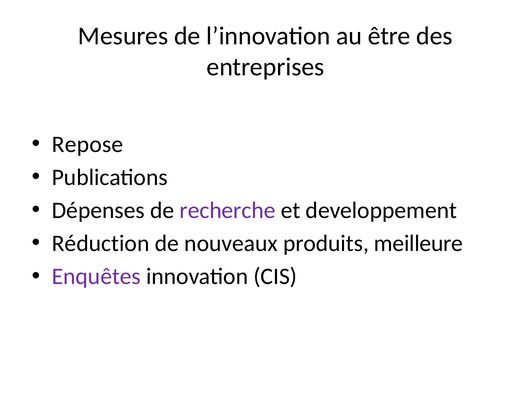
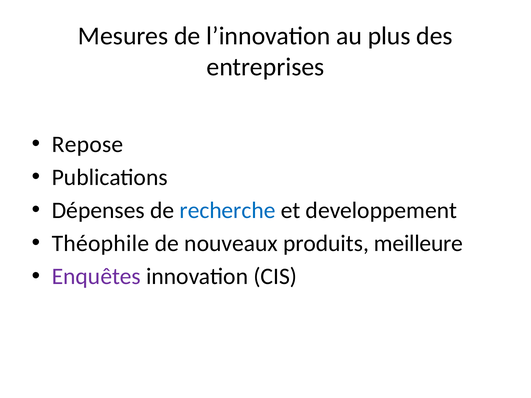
être: être -> plus
recherche colour: purple -> blue
Réduction: Réduction -> Théophile
